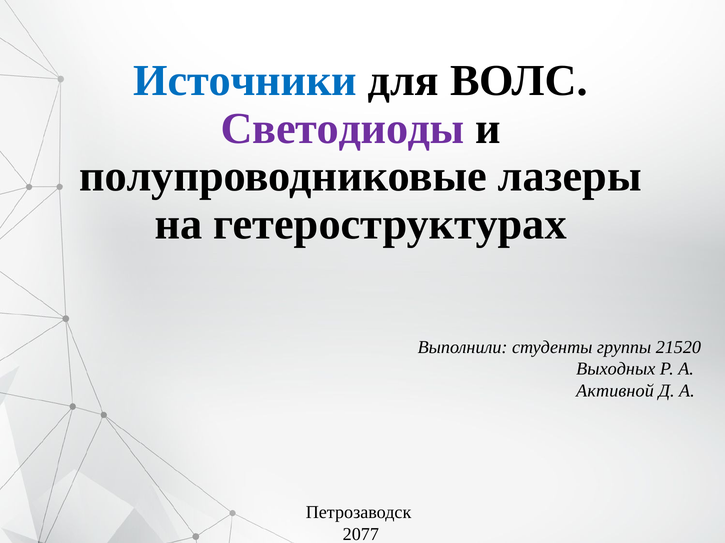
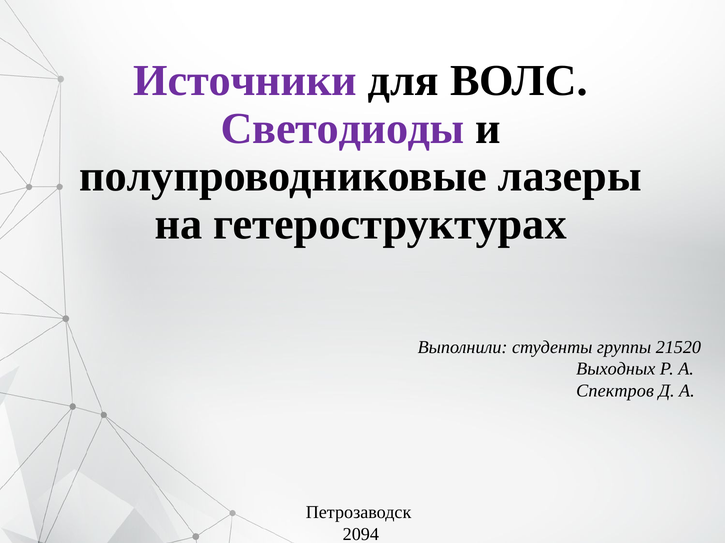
Источники colour: blue -> purple
Активной: Активной -> Спектров
2077: 2077 -> 2094
